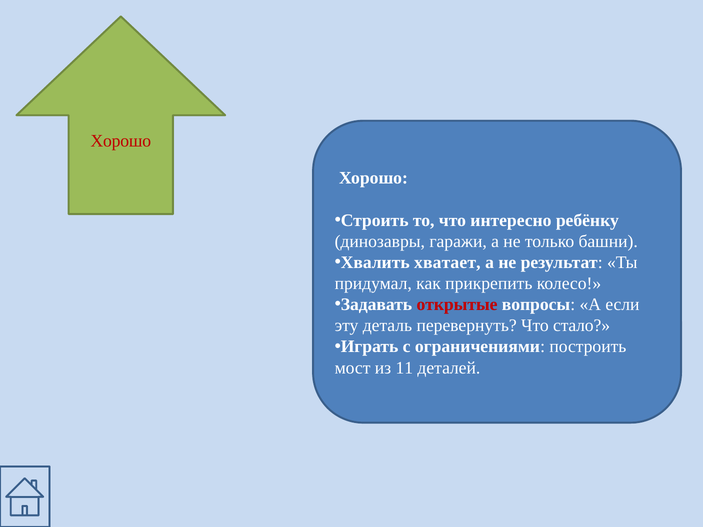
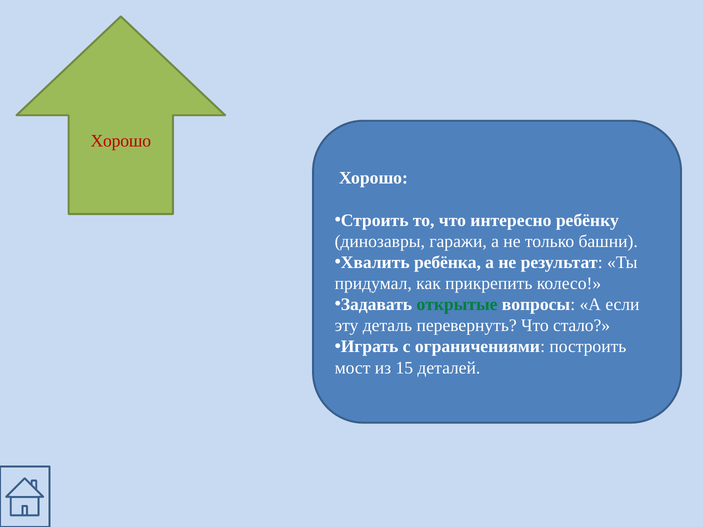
хватает: хватает -> ребёнка
открытые colour: red -> green
11: 11 -> 15
